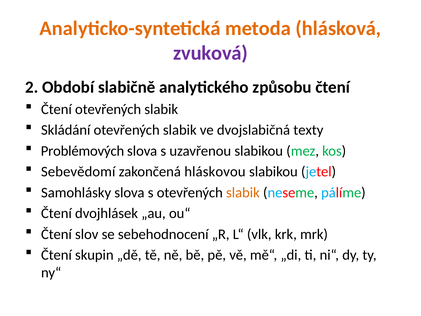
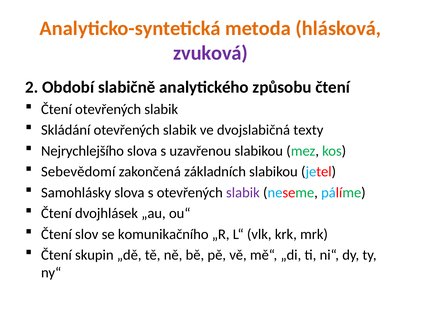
Problémových: Problémových -> Nejrychlejšího
hláskovou: hláskovou -> základních
slabik at (243, 192) colour: orange -> purple
sebehodnocení: sebehodnocení -> komunikačního
